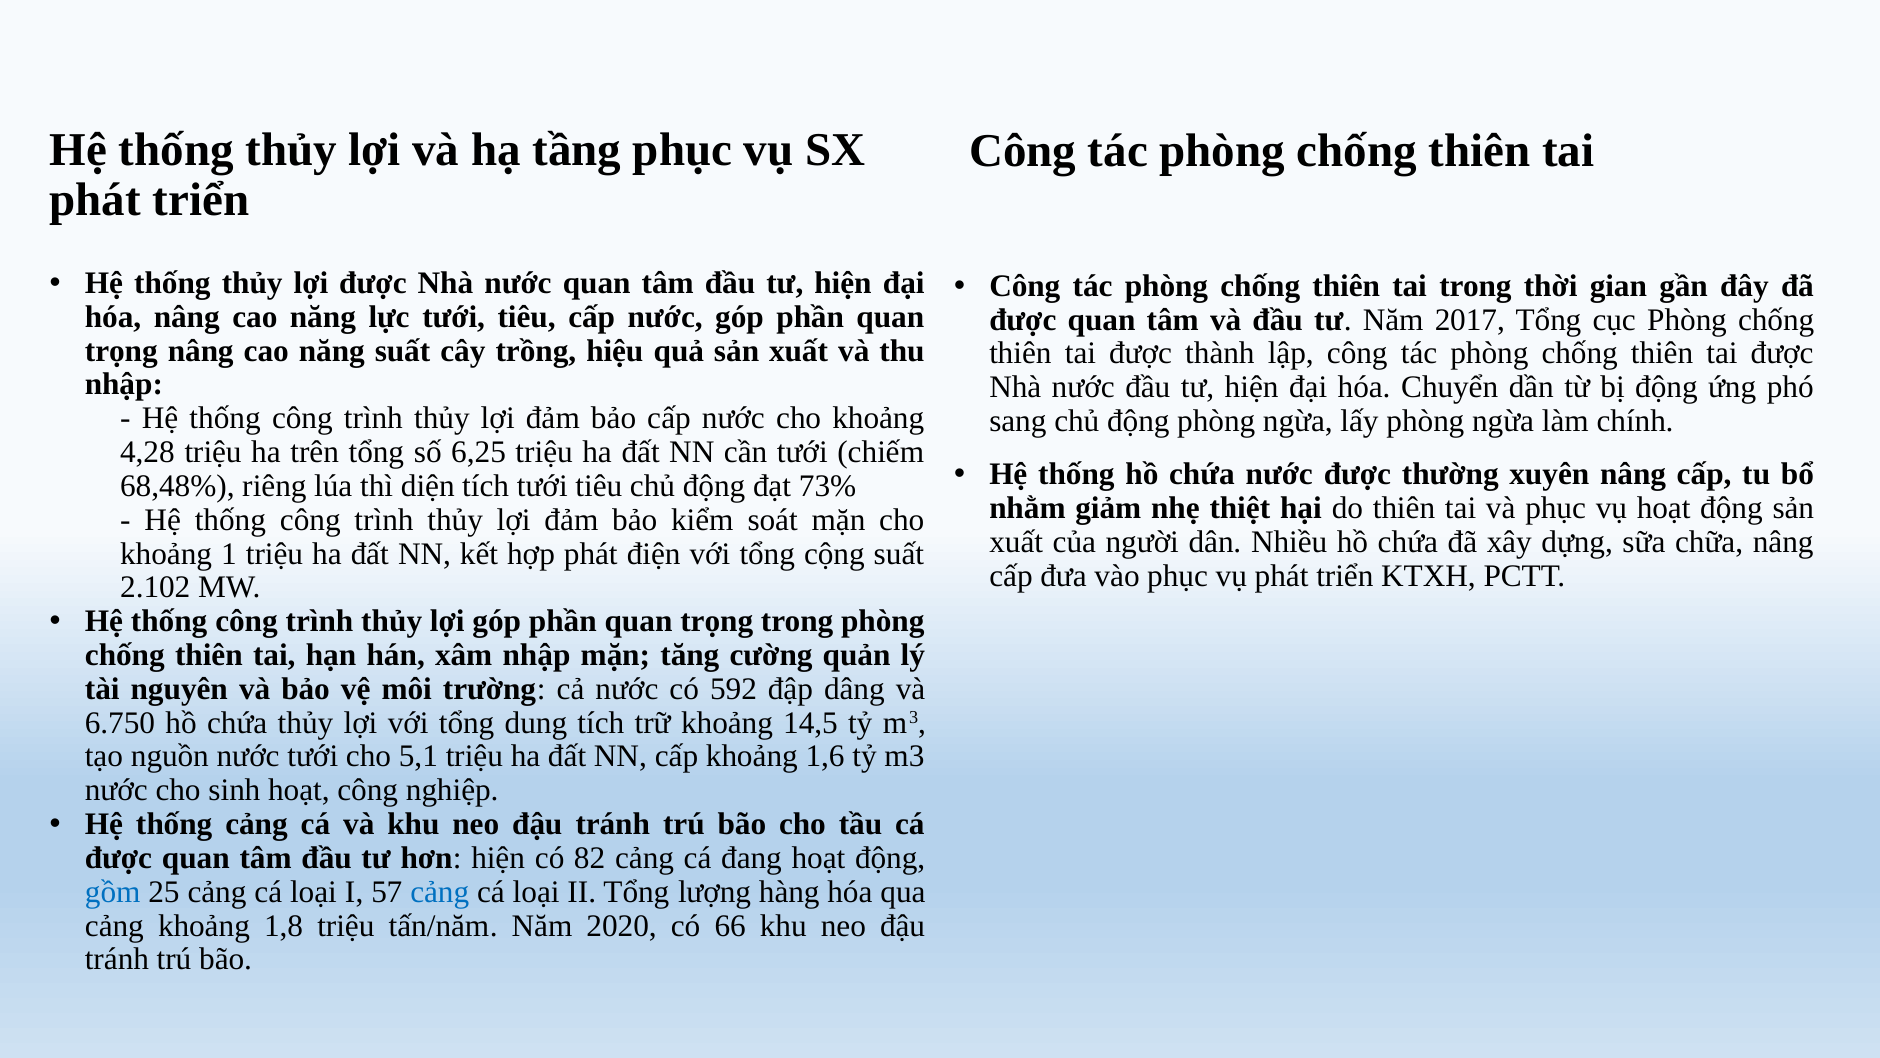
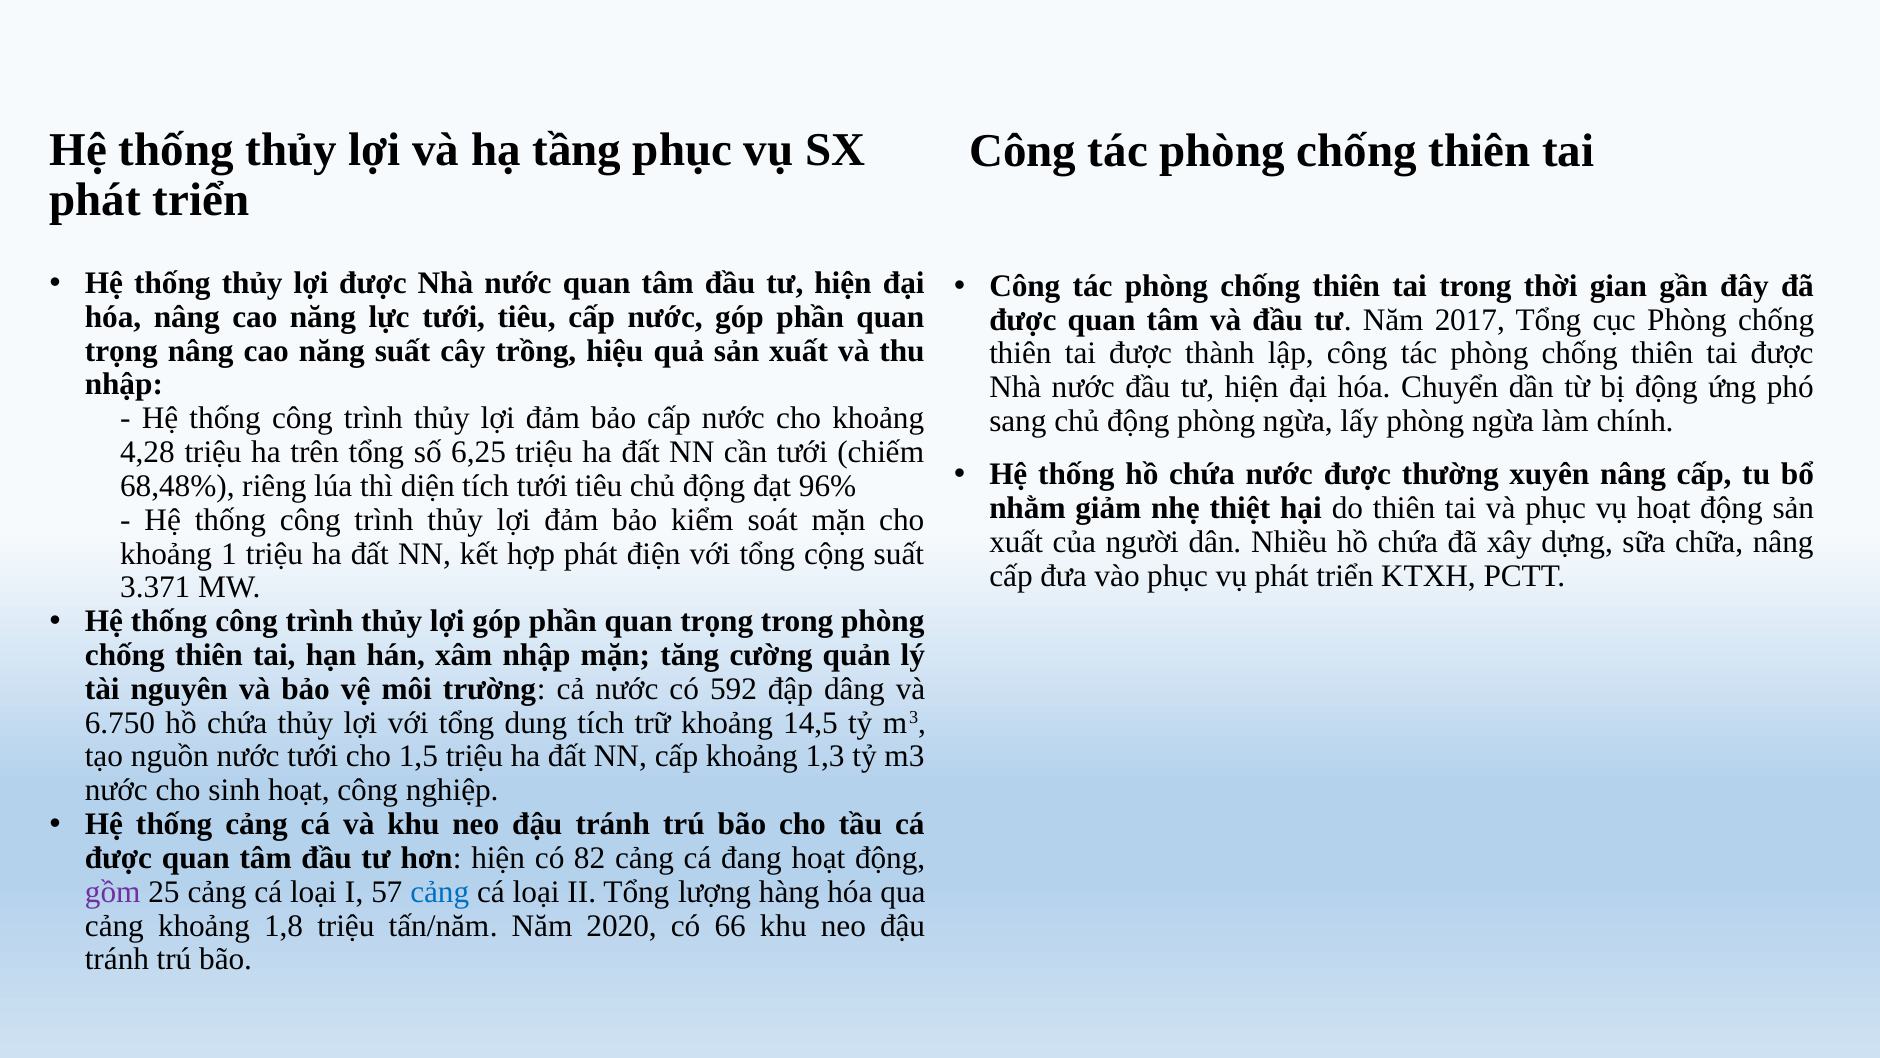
73%: 73% -> 96%
2.102: 2.102 -> 3.371
5,1: 5,1 -> 1,5
1,6: 1,6 -> 1,3
gồm colour: blue -> purple
